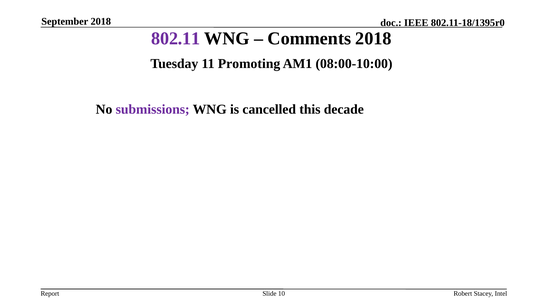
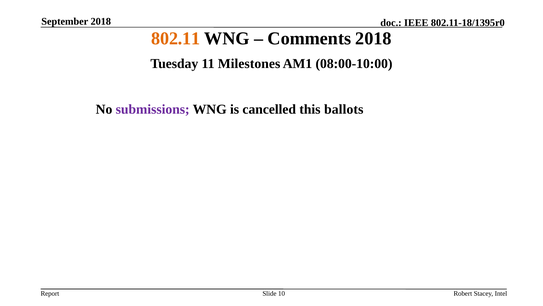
802.11 colour: purple -> orange
Promoting: Promoting -> Milestones
decade: decade -> ballots
